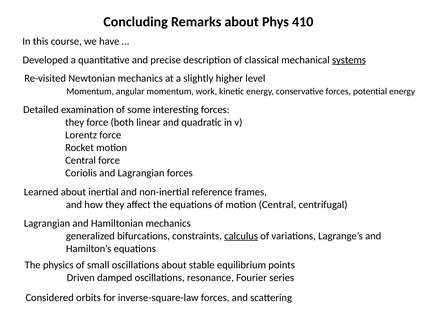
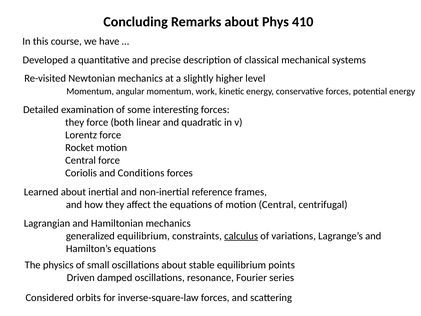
systems underline: present -> none
and Lagrangian: Lagrangian -> Conditions
generalized bifurcations: bifurcations -> equilibrium
